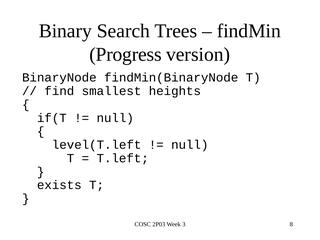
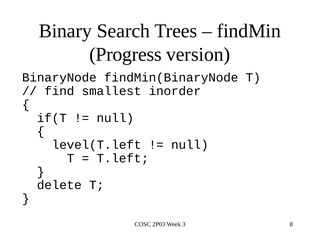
heights: heights -> inorder
exists: exists -> delete
